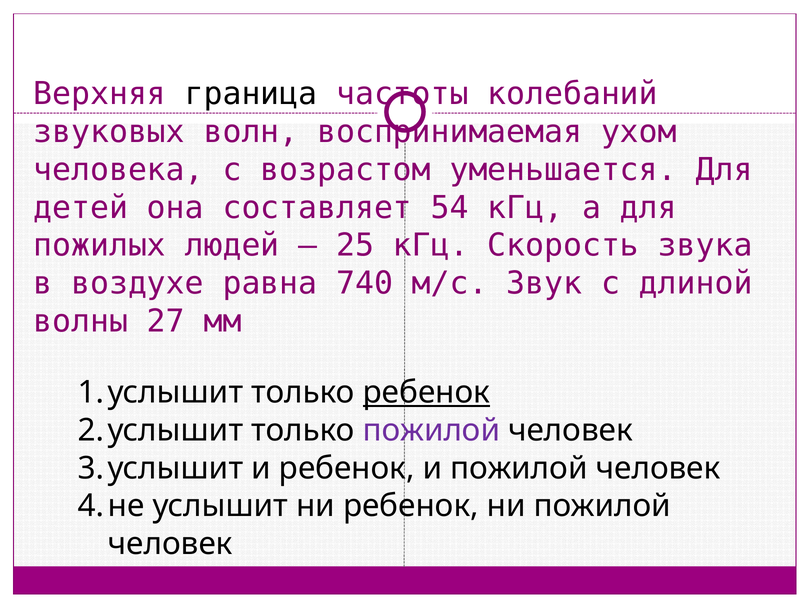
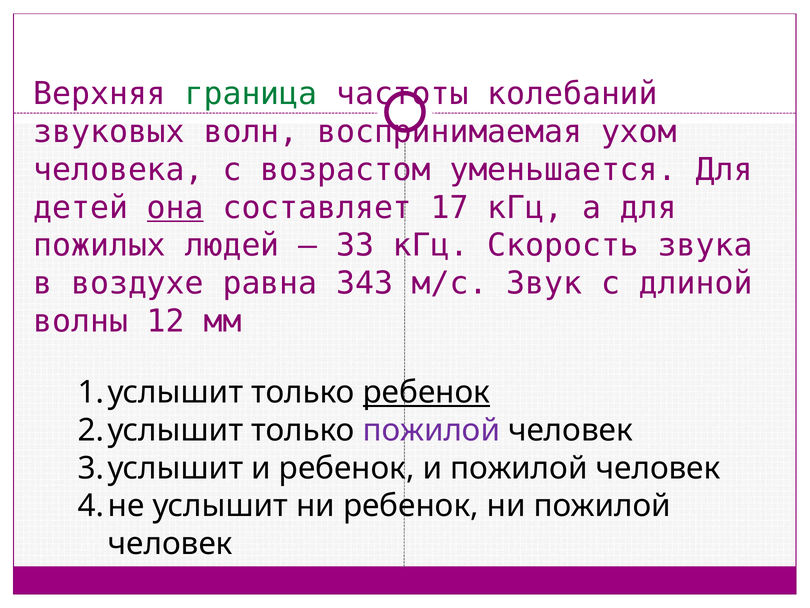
граница colour: black -> green
она underline: none -> present
54: 54 -> 17
25: 25 -> 33
740: 740 -> 343
27: 27 -> 12
